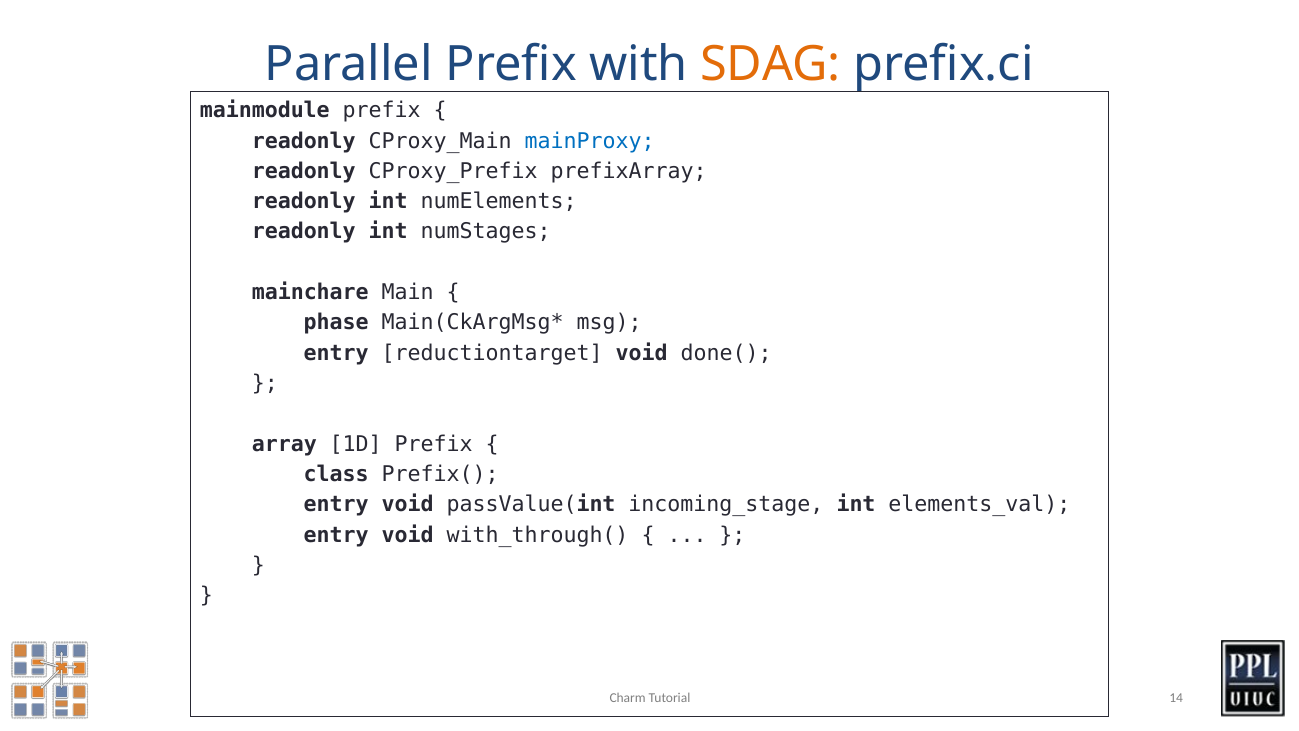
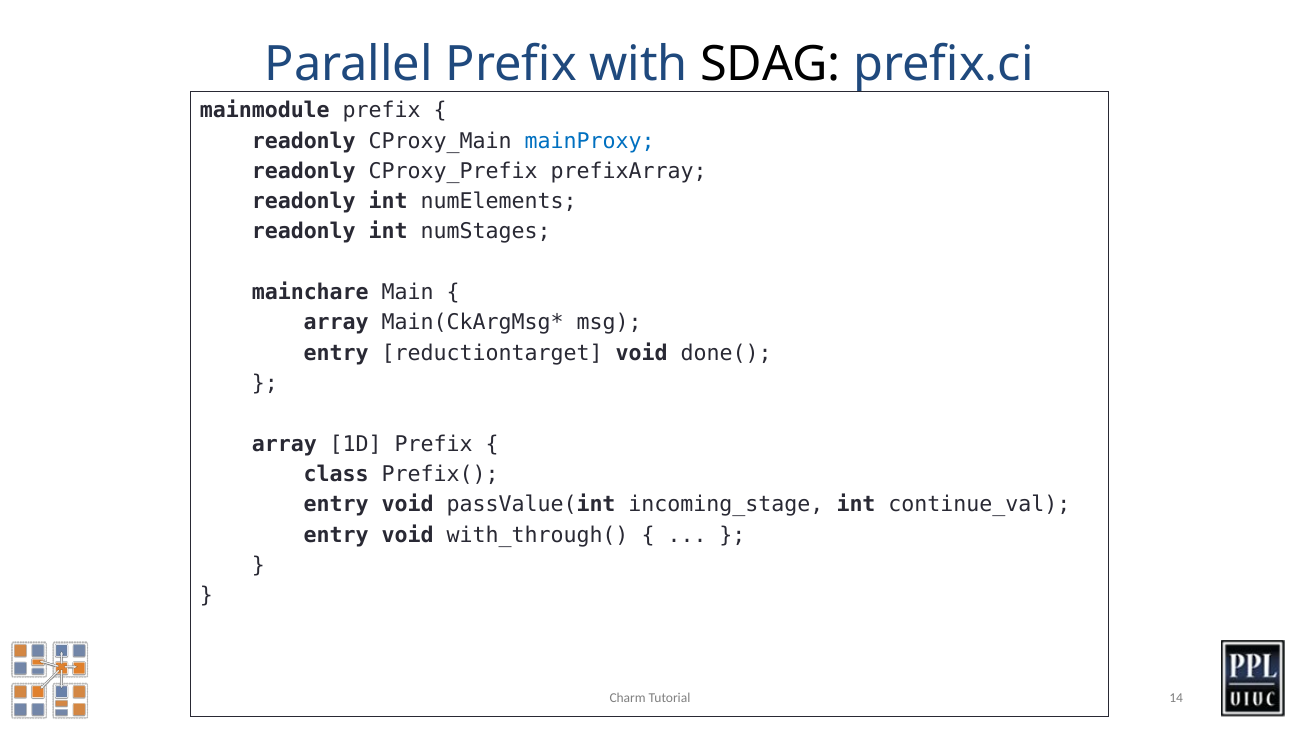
SDAG colour: orange -> black
phase at (336, 323): phase -> array
elements_val: elements_val -> continue_val
